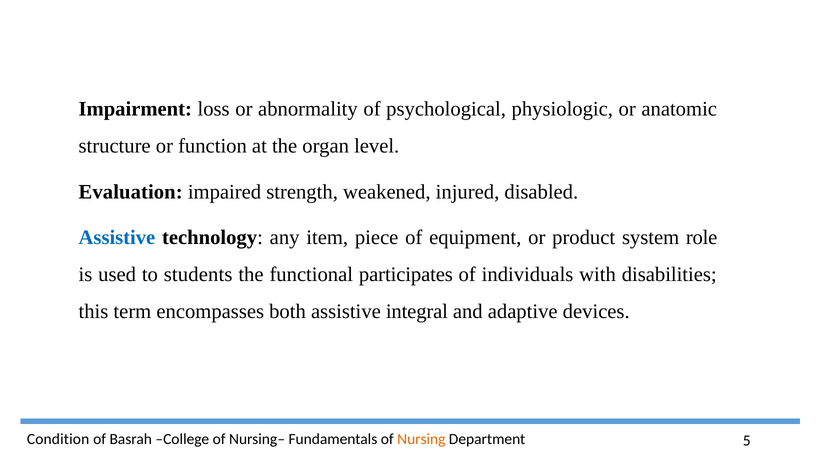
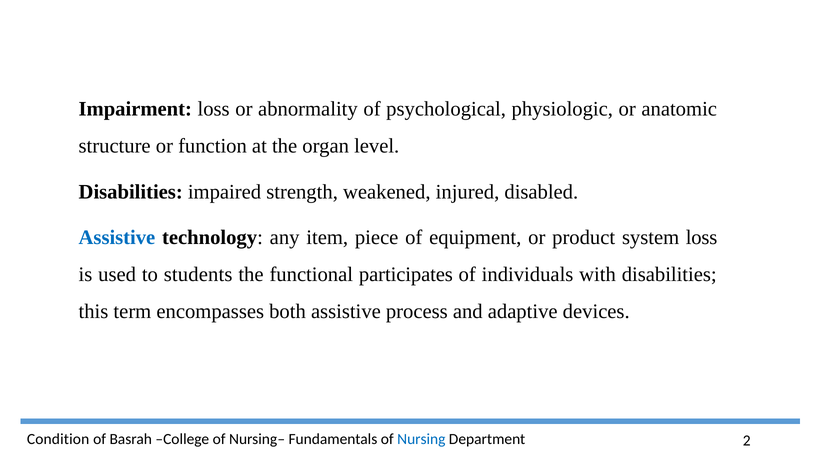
Evaluation at (131, 192): Evaluation -> Disabilities
system role: role -> loss
integral: integral -> process
Nursing colour: orange -> blue
5: 5 -> 2
